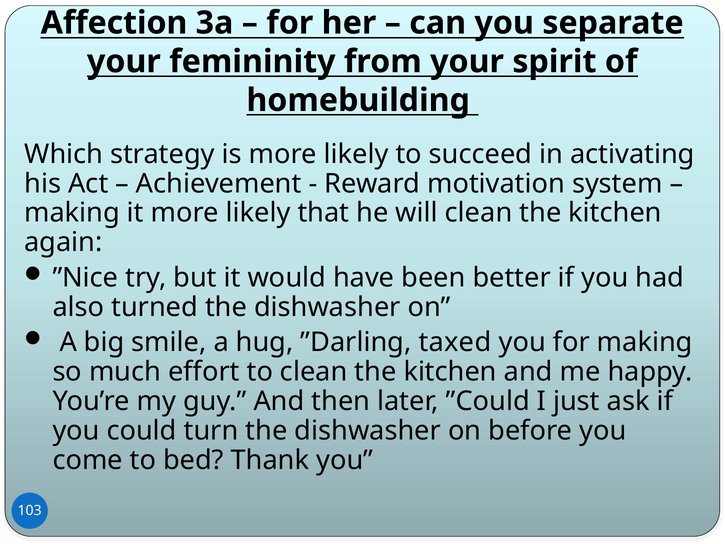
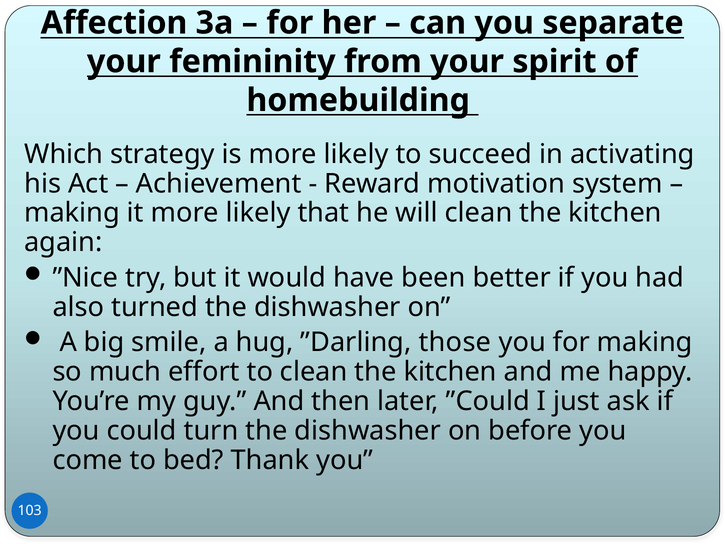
taxed: taxed -> those
